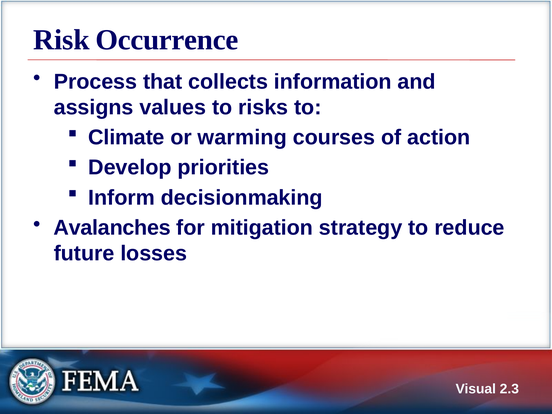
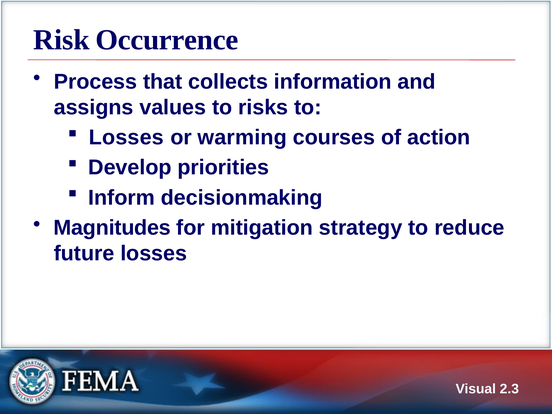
Climate at (126, 137): Climate -> Losses
Avalanches: Avalanches -> Magnitudes
